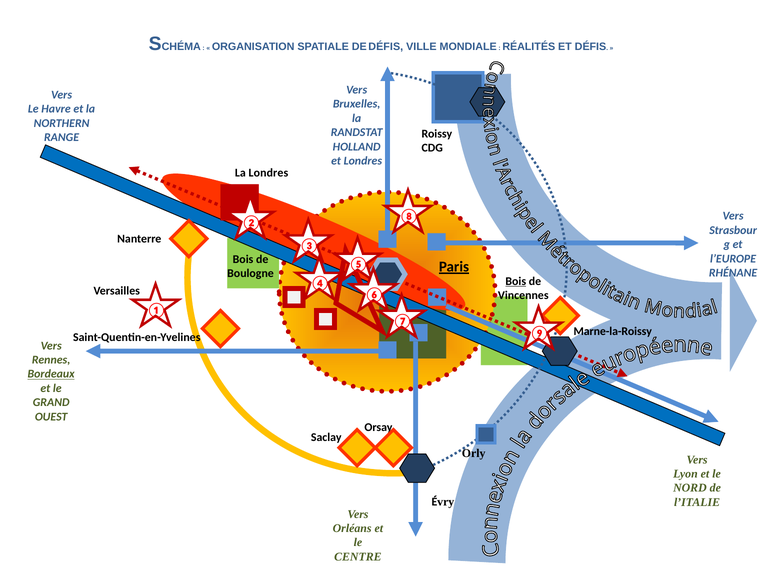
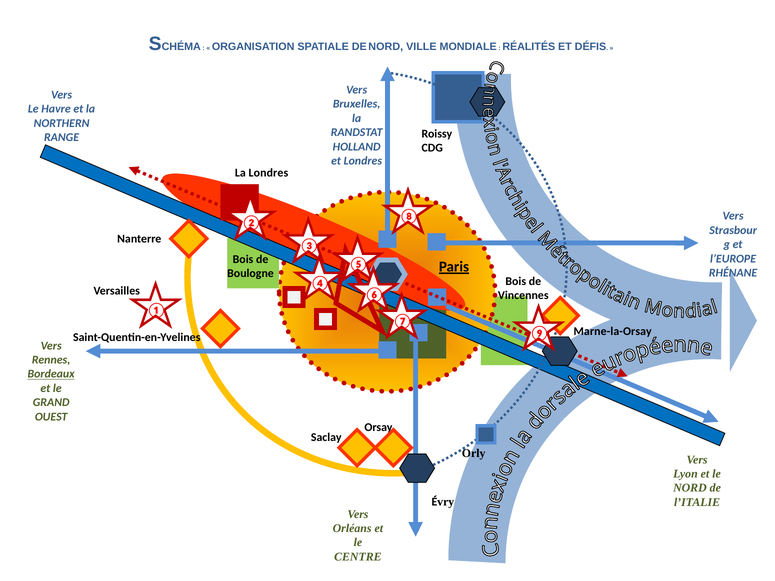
DE DÉFIS: DÉFIS -> NORD
Bois at (516, 281) underline: present -> none
Marne-la-Roissy: Marne-la-Roissy -> Marne-la-Orsay
